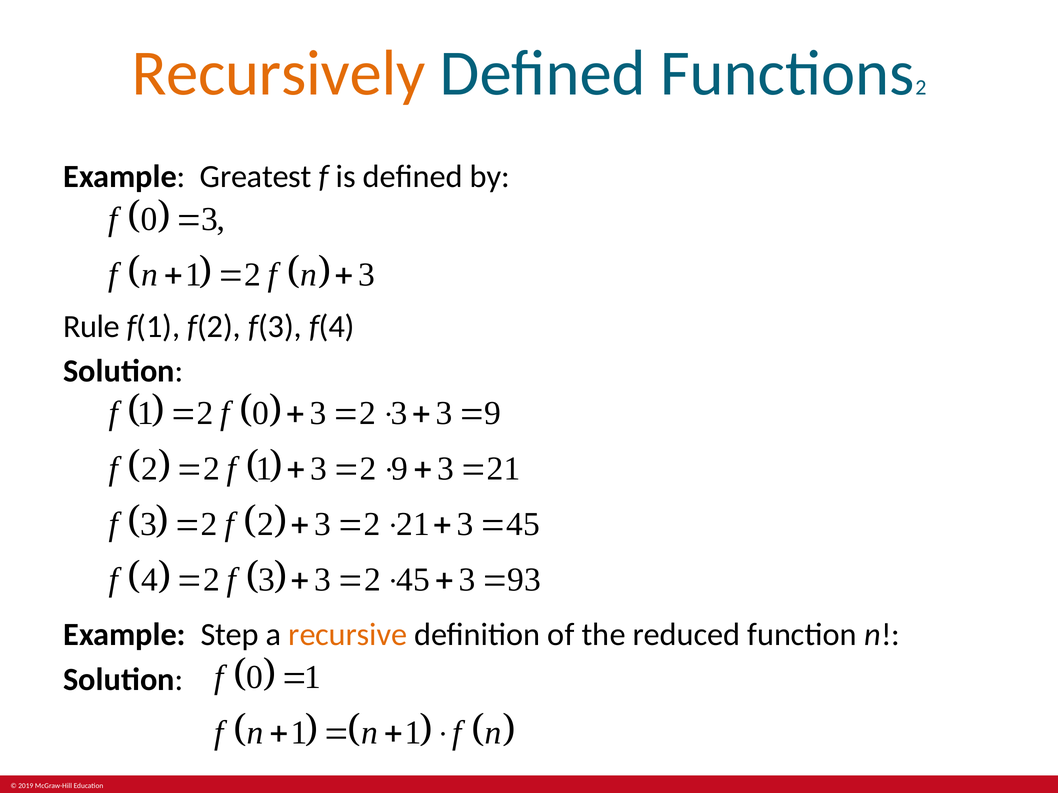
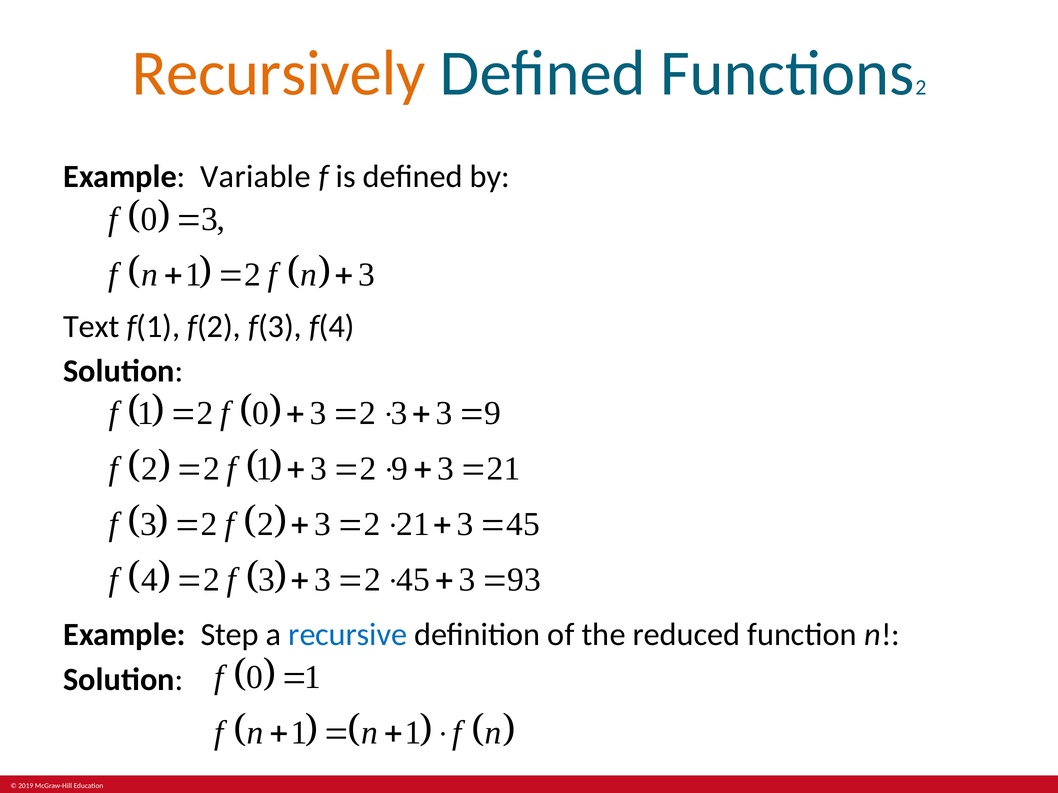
Greatest: Greatest -> Variable
Rule: Rule -> Text
recursive colour: orange -> blue
